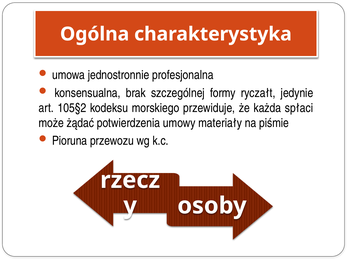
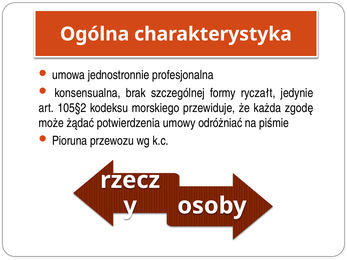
spłaci: spłaci -> zgodę
materiały: materiały -> odróżniać
